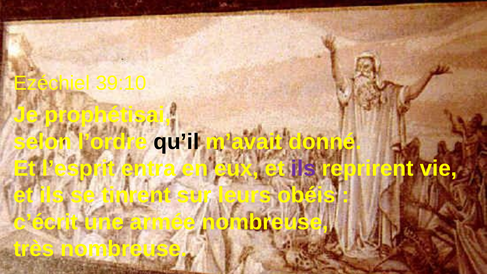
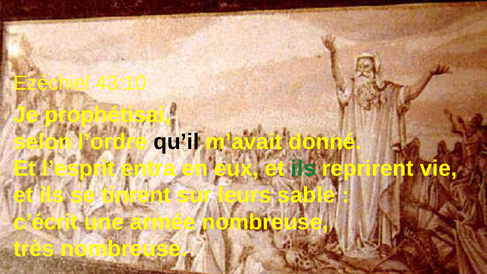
39:10: 39:10 -> 43:10
ils at (303, 168) colour: purple -> green
obéis: obéis -> sable
